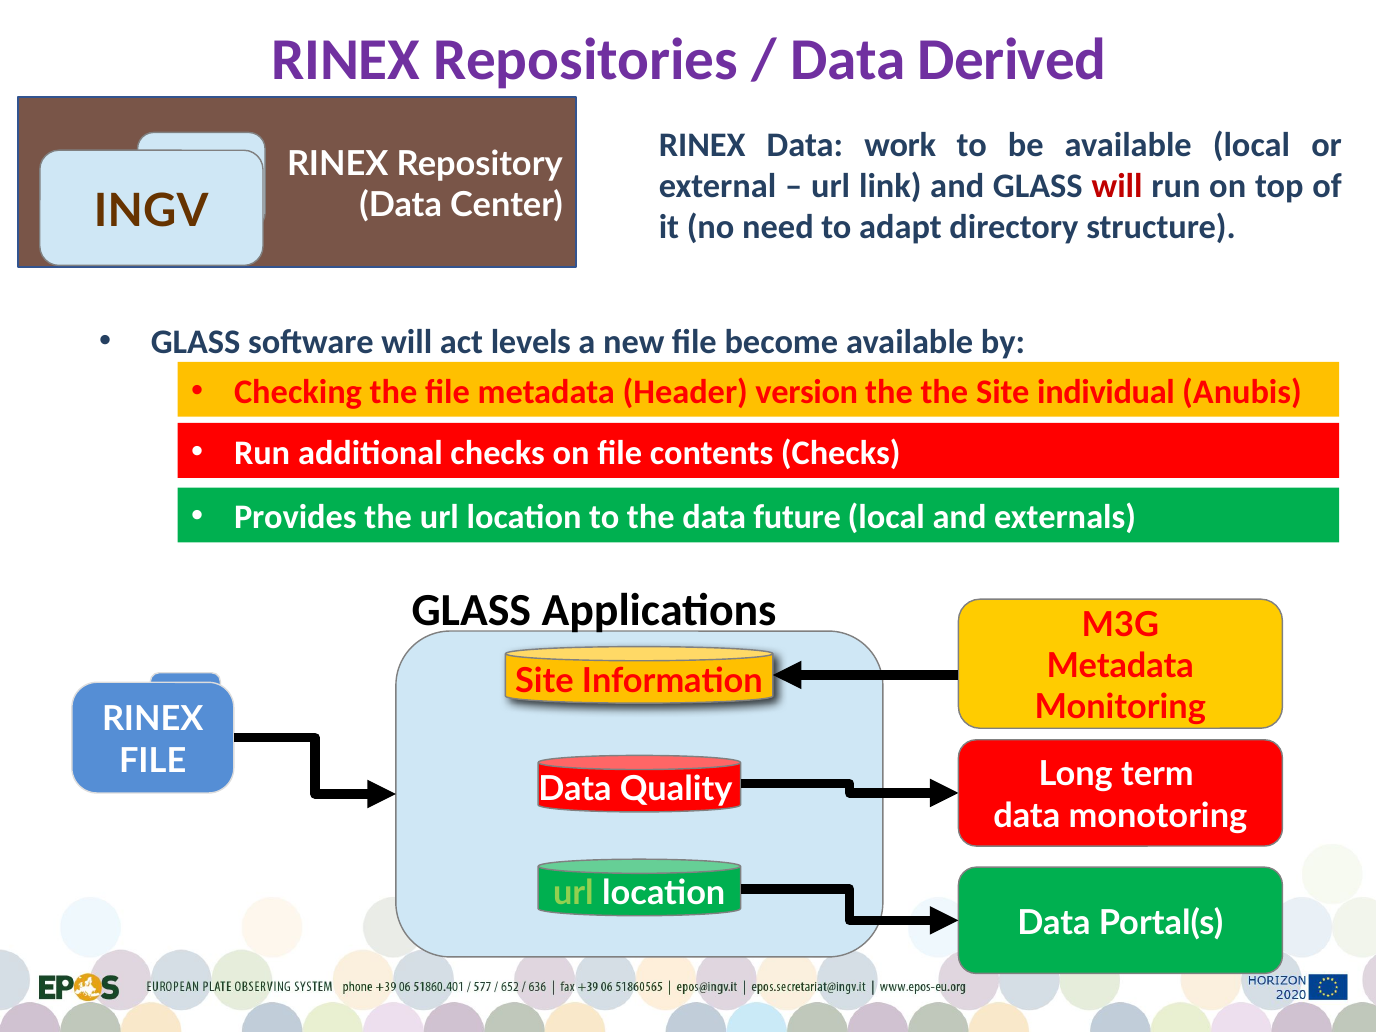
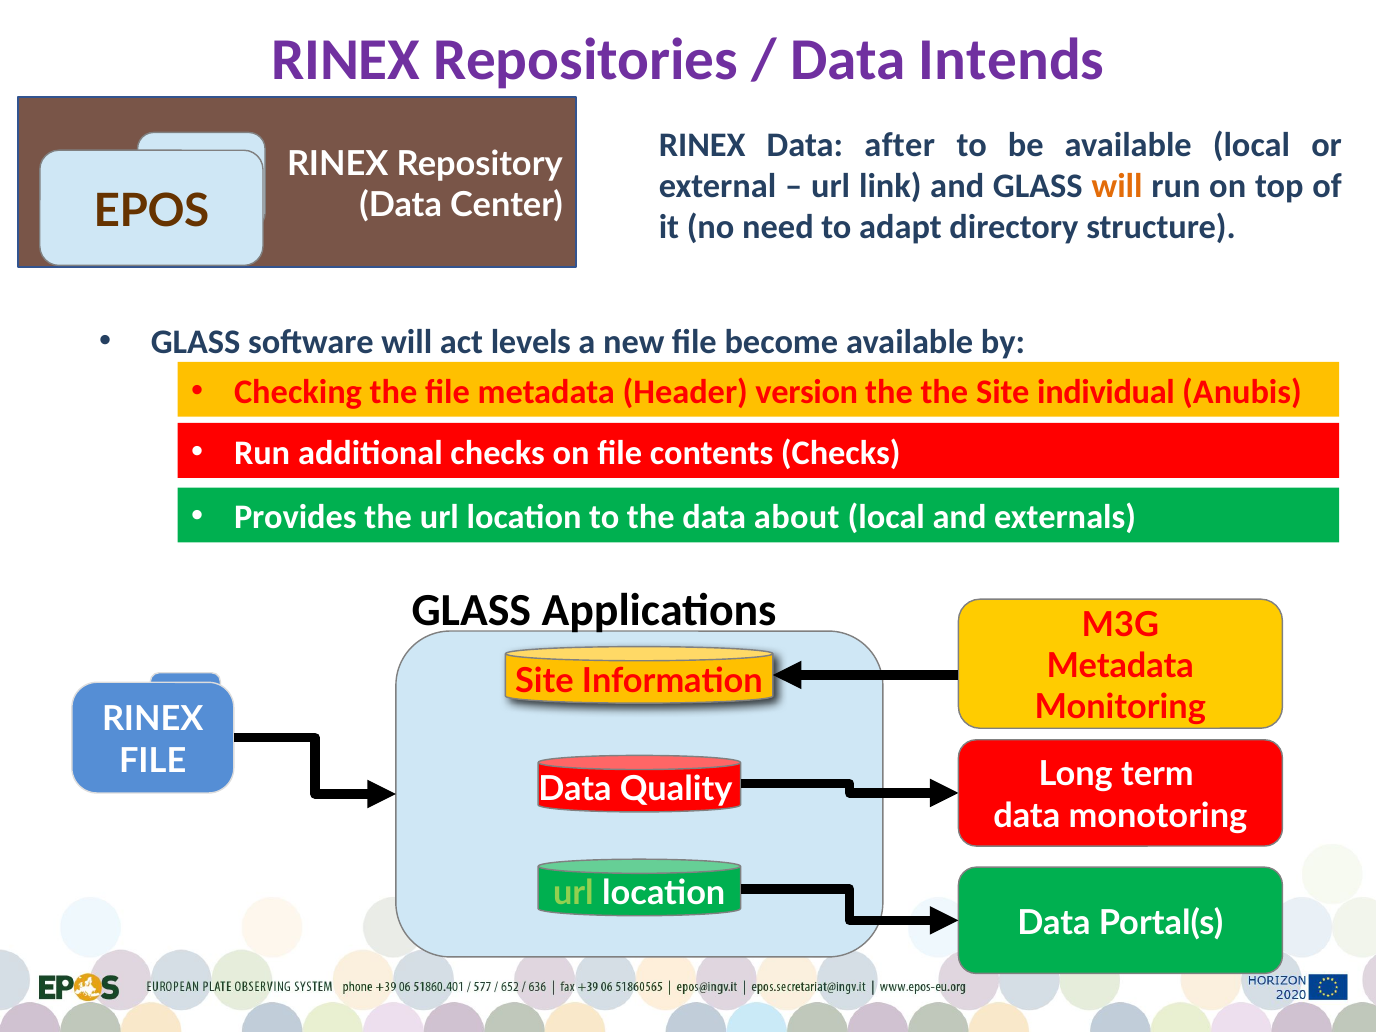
Derived: Derived -> Intends
work: work -> after
will at (1117, 186) colour: red -> orange
INGV: INGV -> EPOS
future: future -> about
